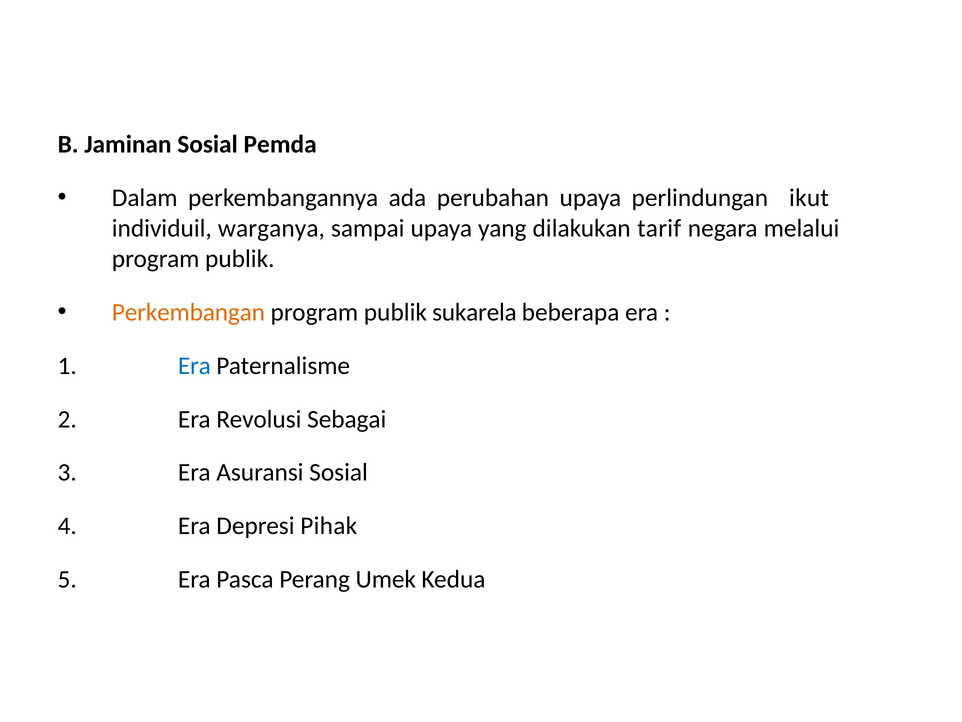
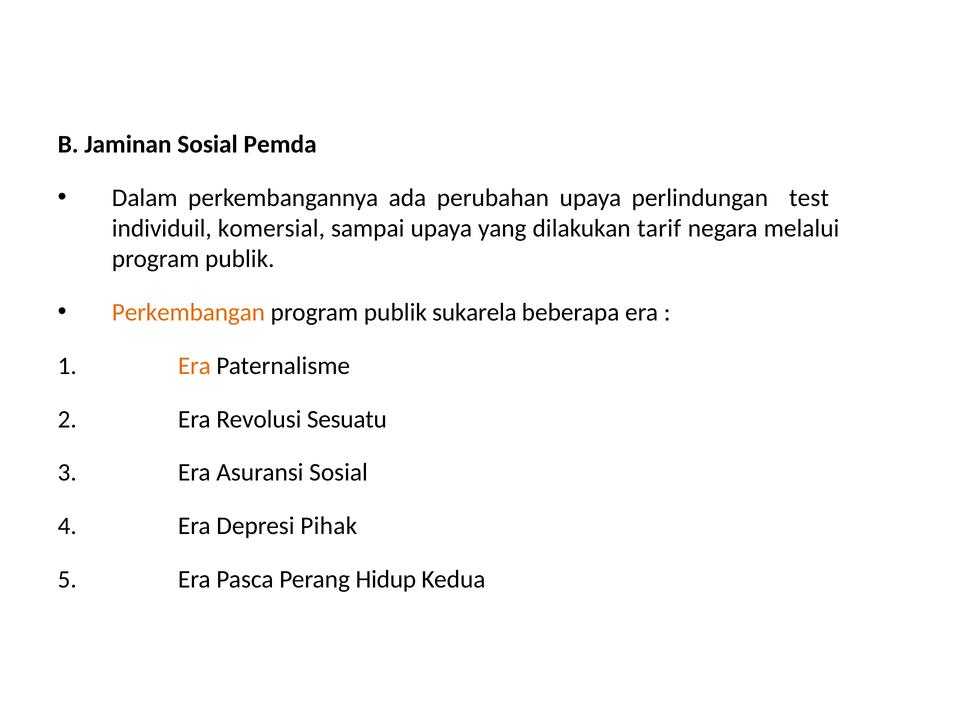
ikut: ikut -> test
warganya: warganya -> komersial
Era at (194, 365) colour: blue -> orange
Sebagai: Sebagai -> Sesuatu
Umek: Umek -> Hidup
